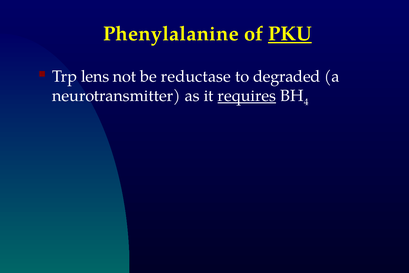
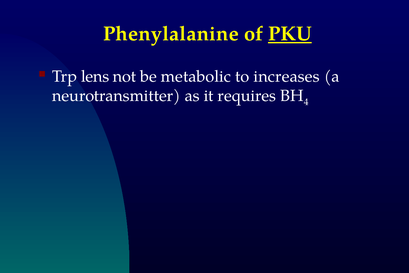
reductase: reductase -> metabolic
degraded: degraded -> increases
requires underline: present -> none
